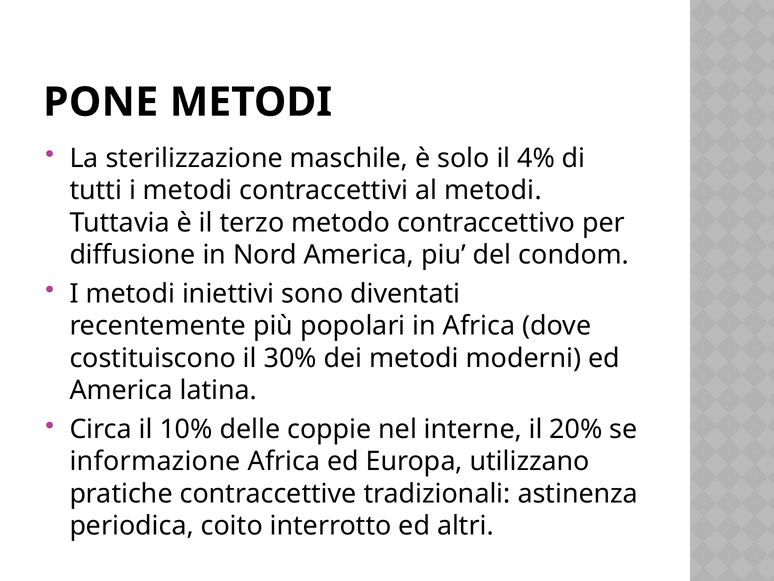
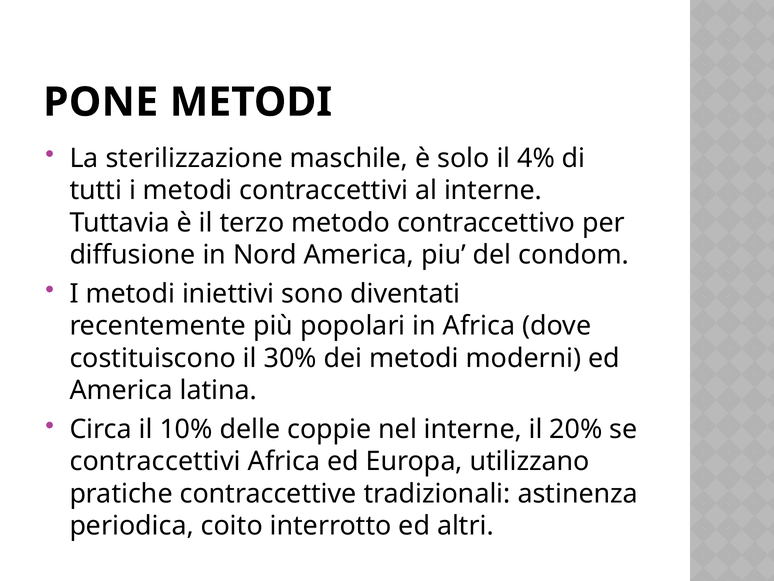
al metodi: metodi -> interne
informazione at (155, 461): informazione -> contraccettivi
